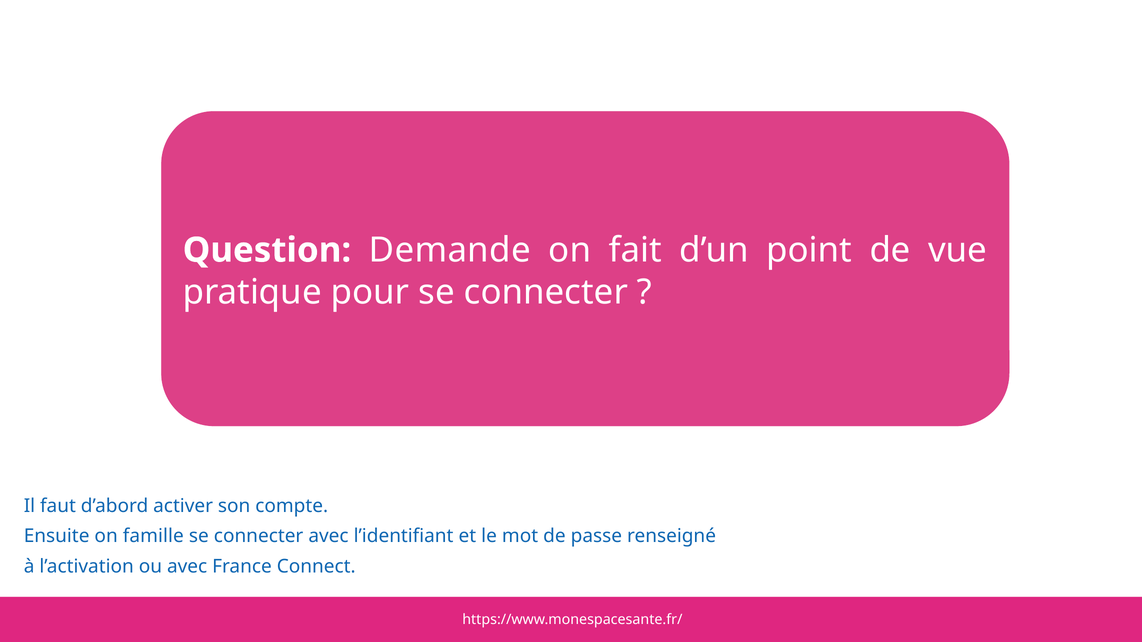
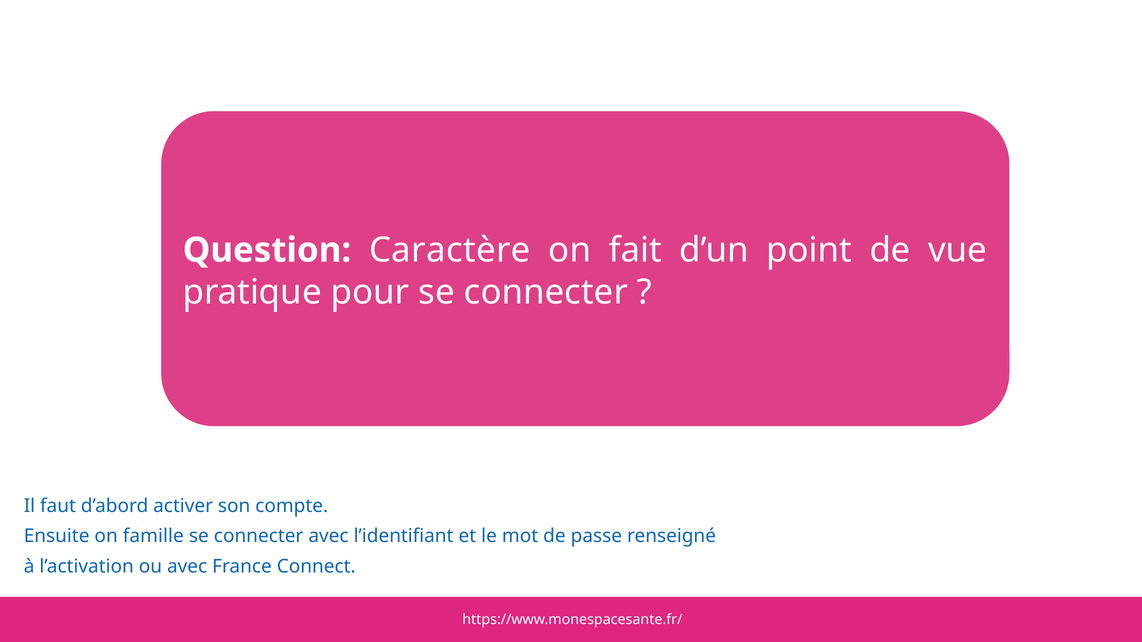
Demande: Demande -> Caractère
